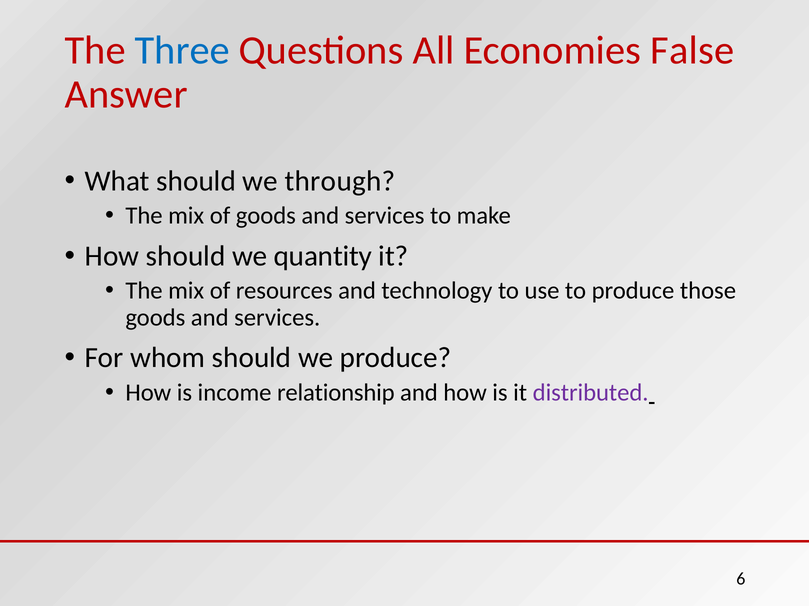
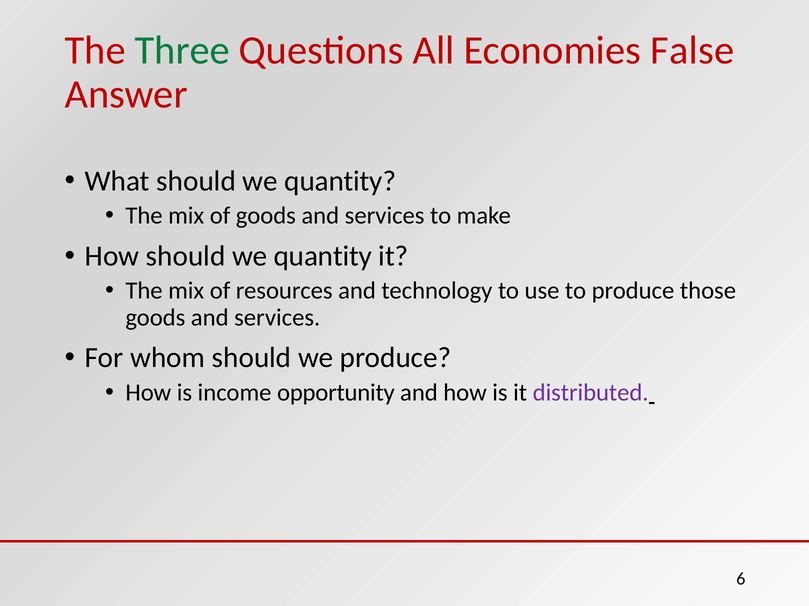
Three colour: blue -> green
What should we through: through -> quantity
relationship: relationship -> opportunity
